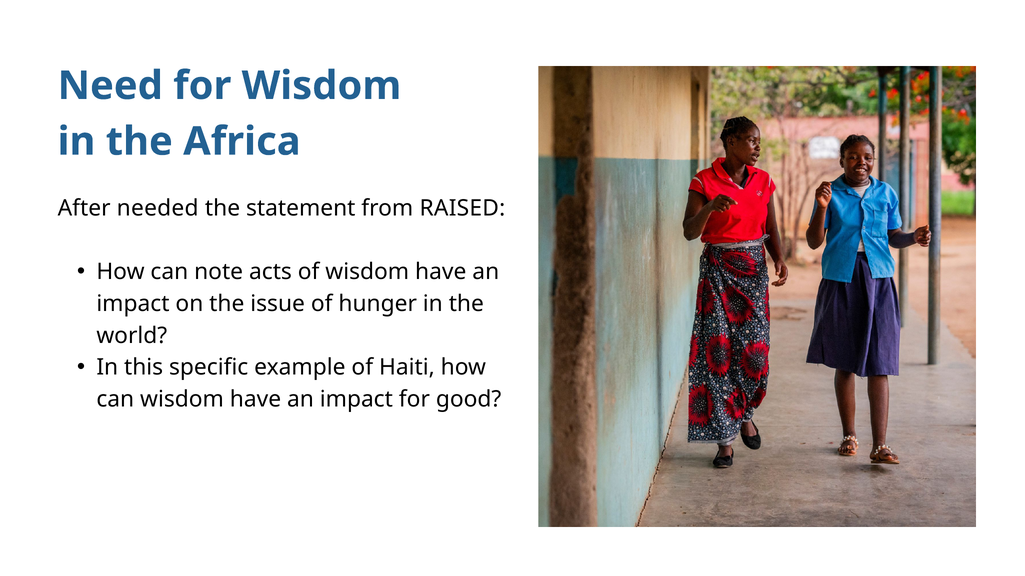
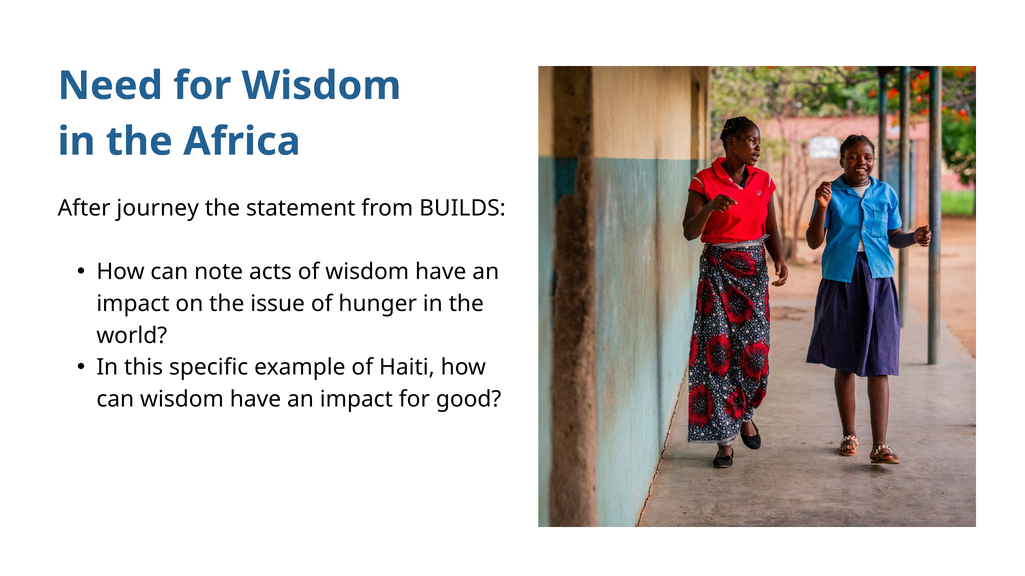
needed: needed -> journey
RAISED: RAISED -> BUILDS
